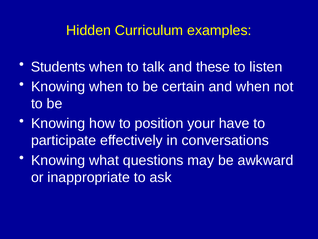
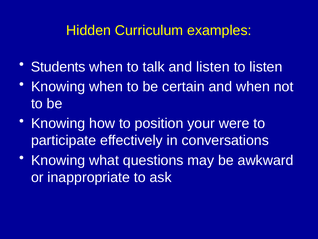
and these: these -> listen
have: have -> were
